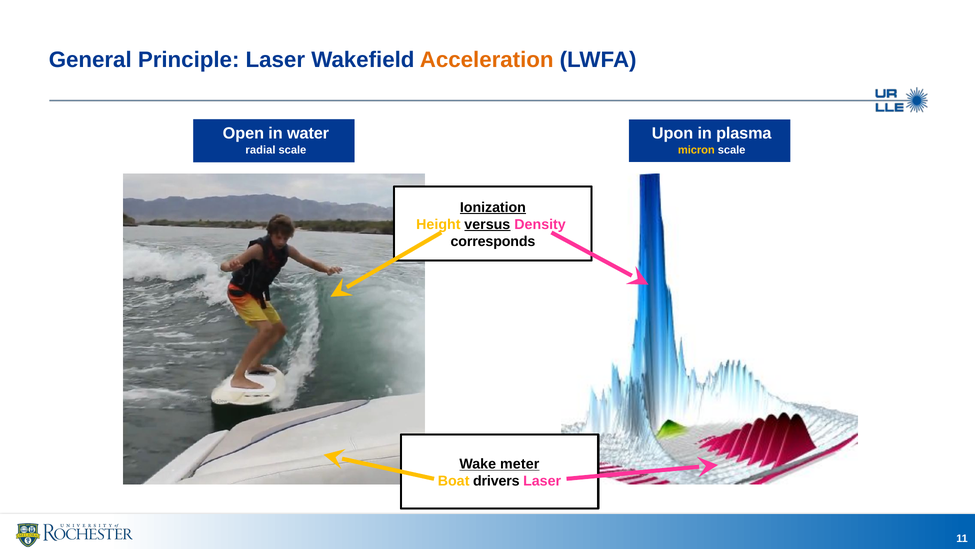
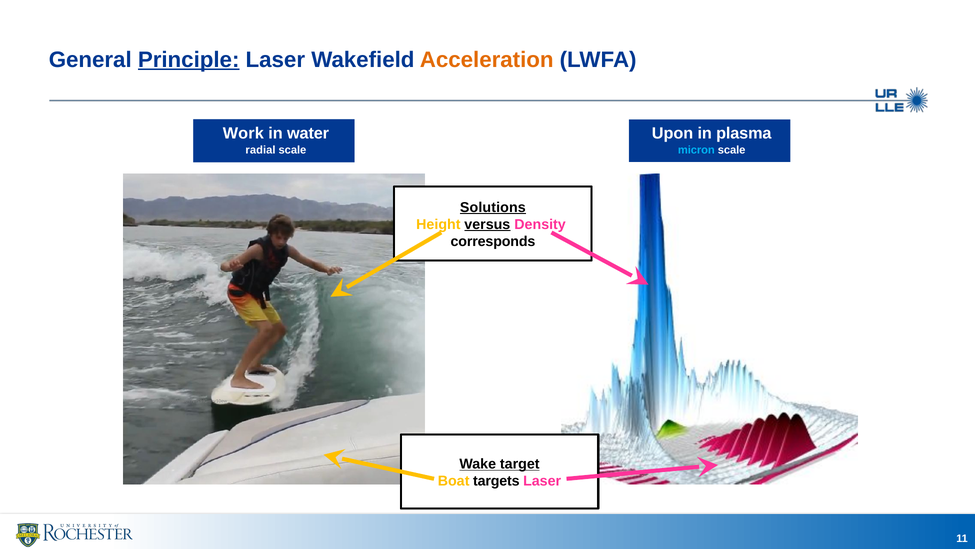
Principle underline: none -> present
Open: Open -> Work
micron colour: yellow -> light blue
Ionization: Ionization -> Solutions
meter: meter -> target
drivers: drivers -> targets
